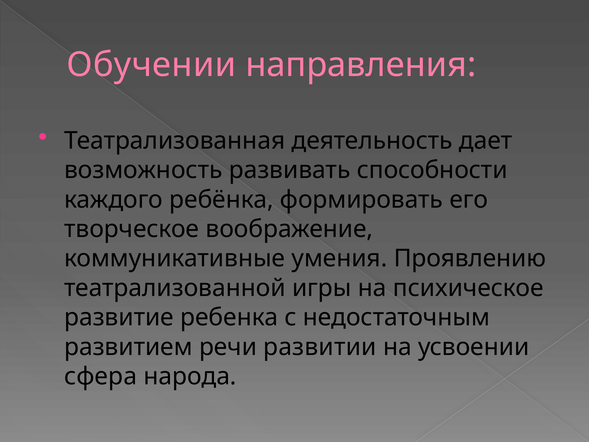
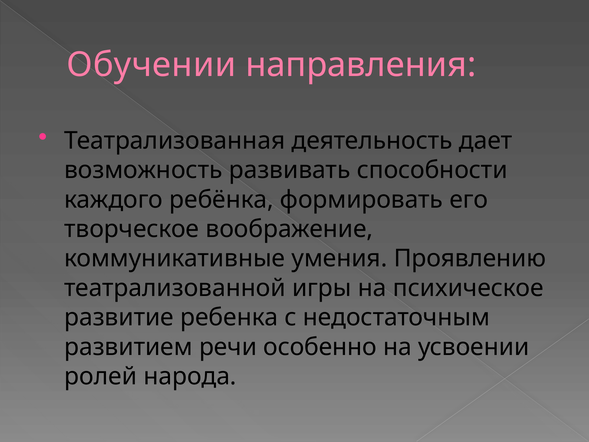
развитии: развитии -> особенно
сфера: сфера -> ролей
